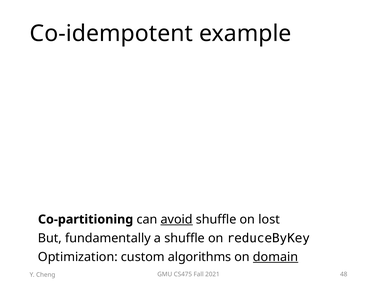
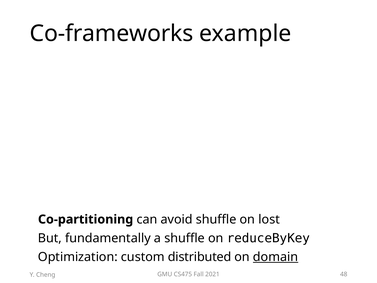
Co-idempotent: Co-idempotent -> Co-frameworks
avoid underline: present -> none
algorithms: algorithms -> distributed
